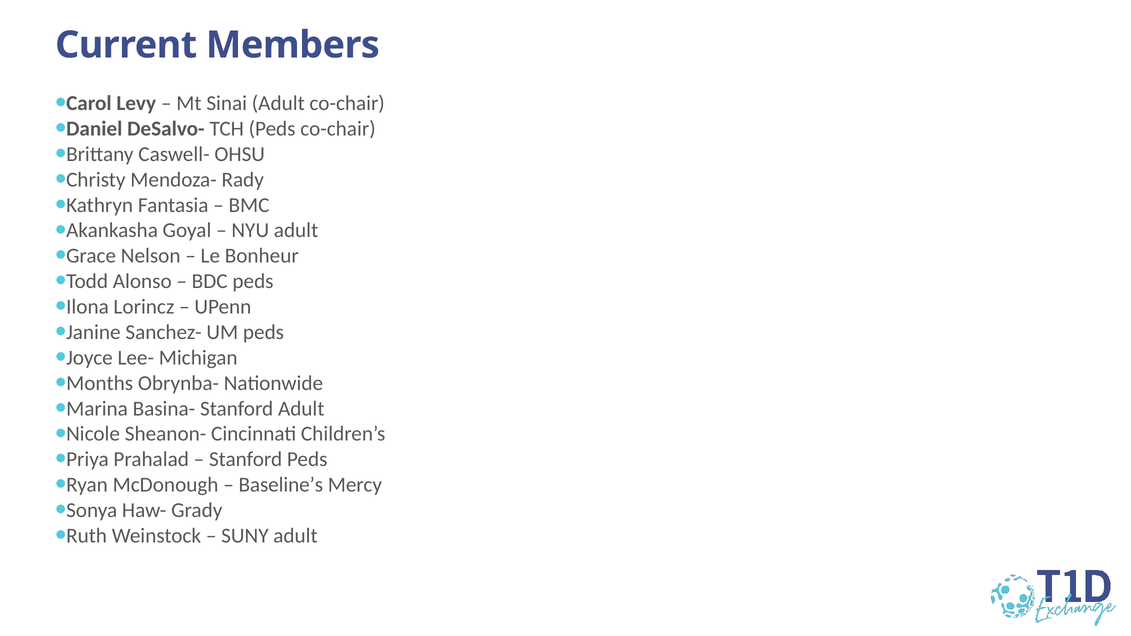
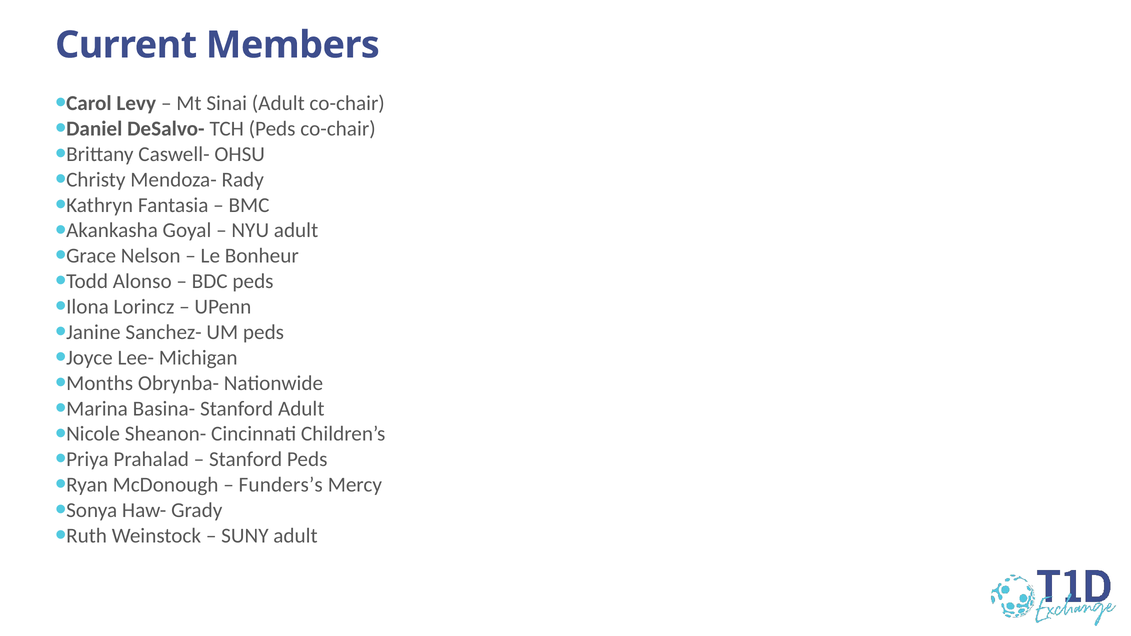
Baseline’s: Baseline’s -> Funders’s
